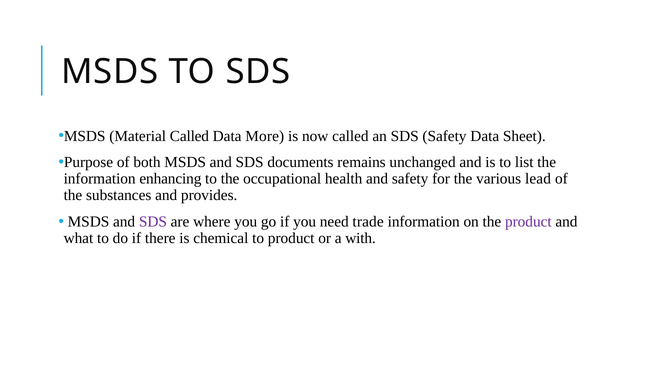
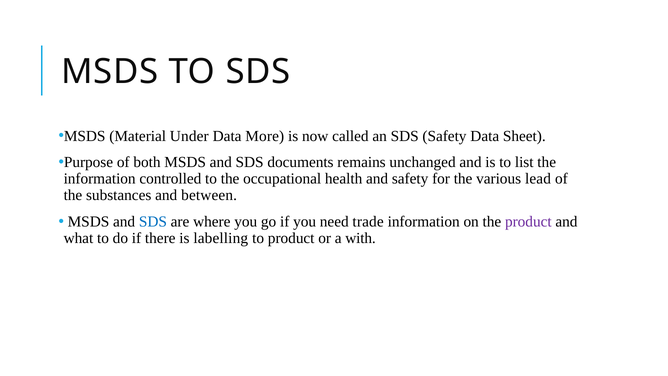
Material Called: Called -> Under
enhancing: enhancing -> controlled
provides: provides -> between
SDS at (153, 221) colour: purple -> blue
chemical: chemical -> labelling
